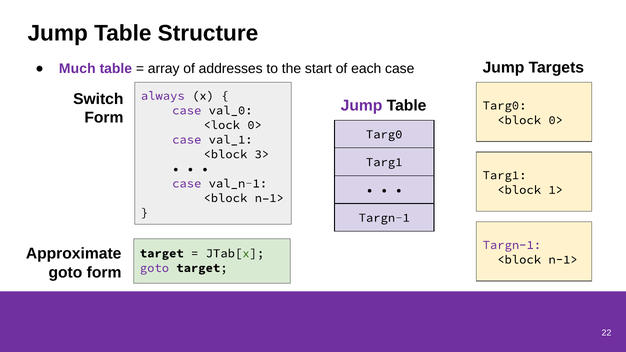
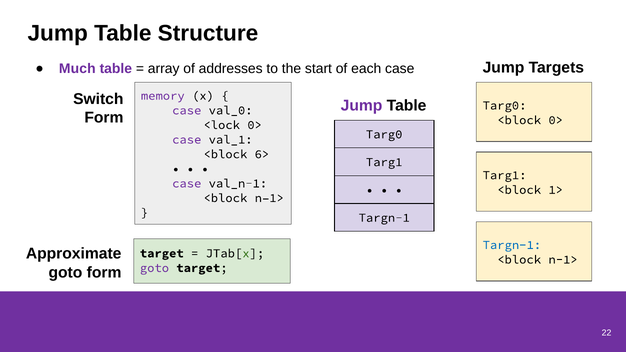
always: always -> memory
3>: 3> -> 6>
Targn-1 at (512, 245) colour: purple -> blue
